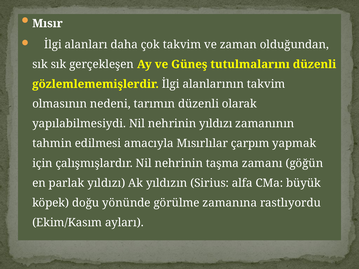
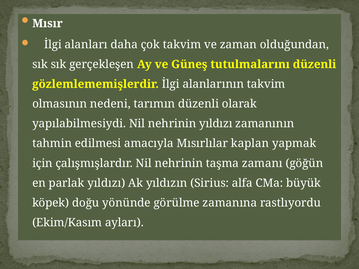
çarpım: çarpım -> kaplan
